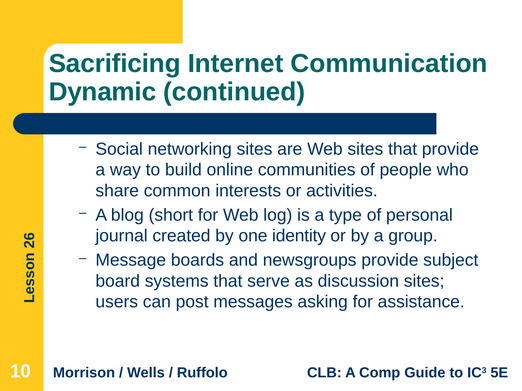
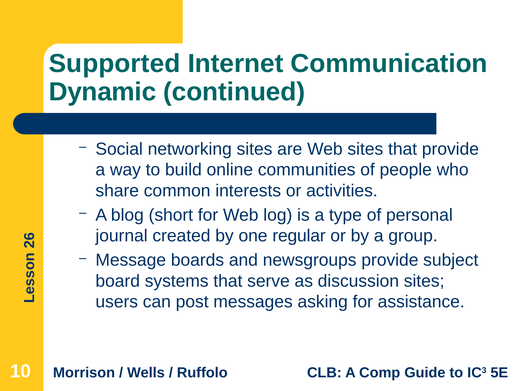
Sacrificing: Sacrificing -> Supported
identity: identity -> regular
